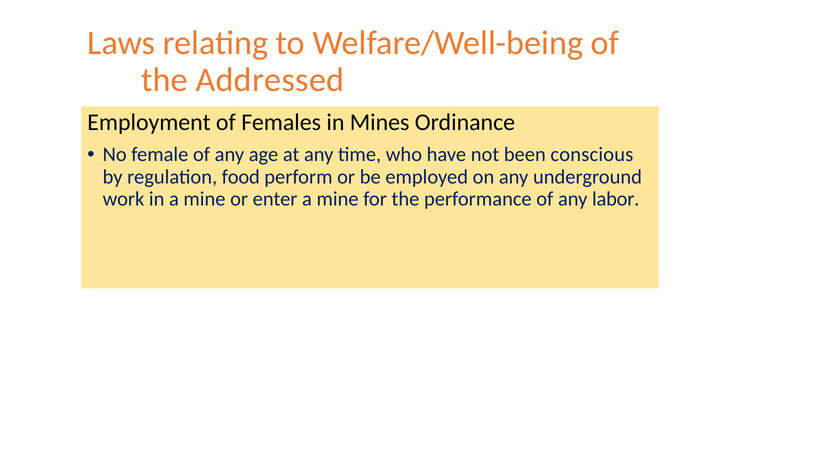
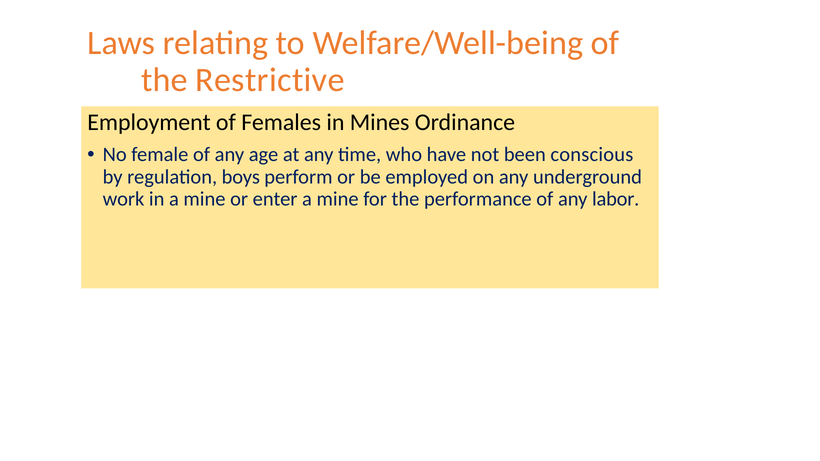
Addressed: Addressed -> Restrictive
food: food -> boys
